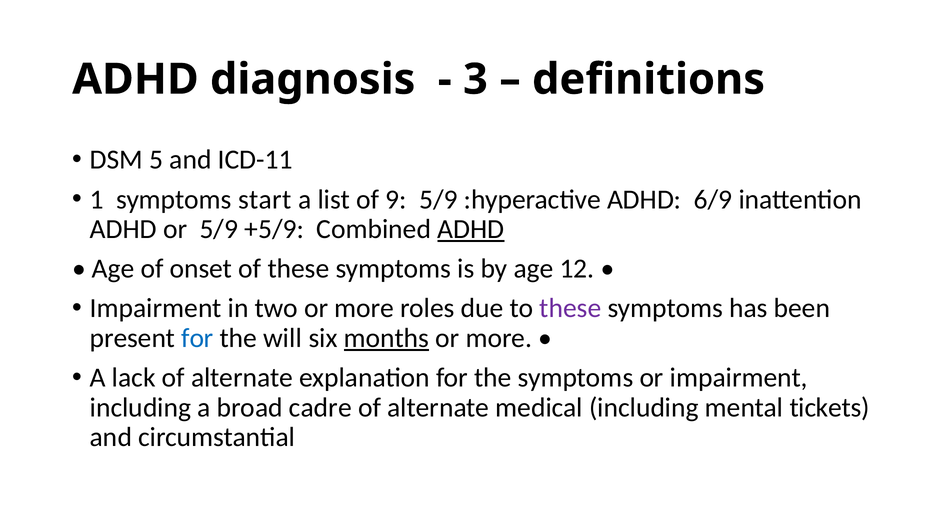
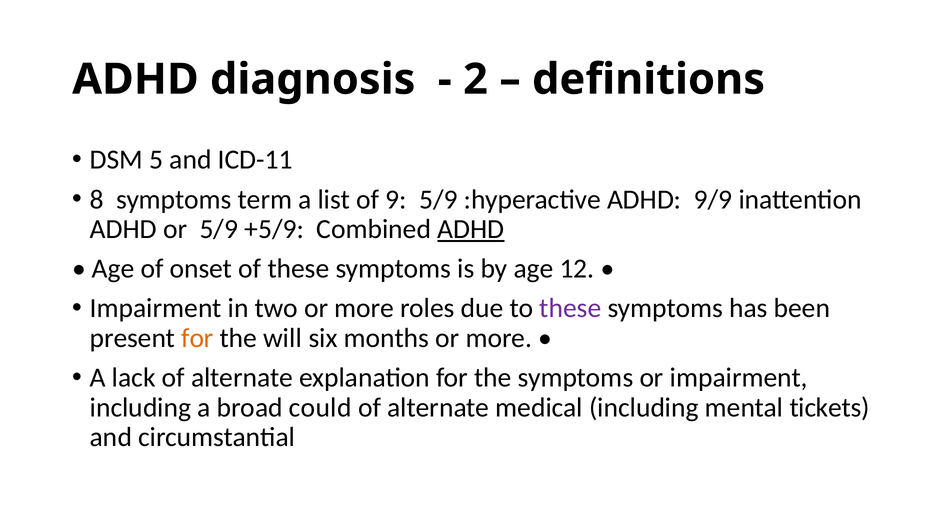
3: 3 -> 2
1: 1 -> 8
start: start -> term
6/9: 6/9 -> 9/9
for at (197, 338) colour: blue -> orange
months underline: present -> none
cadre: cadre -> could
